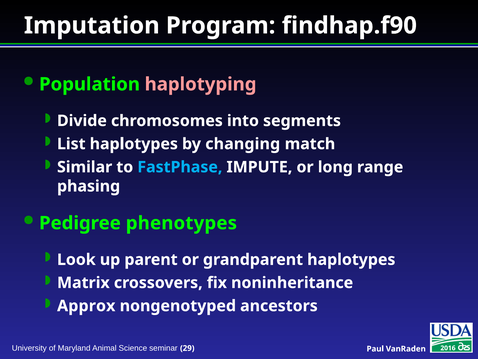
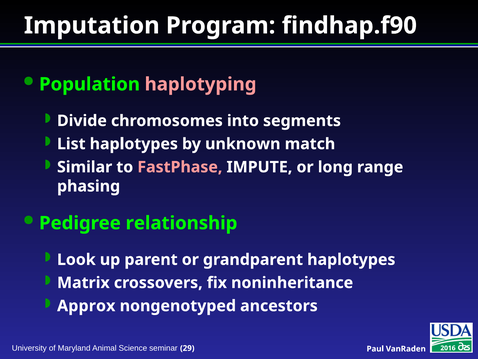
changing: changing -> unknown
FastPhase colour: light blue -> pink
phenotypes: phenotypes -> relationship
